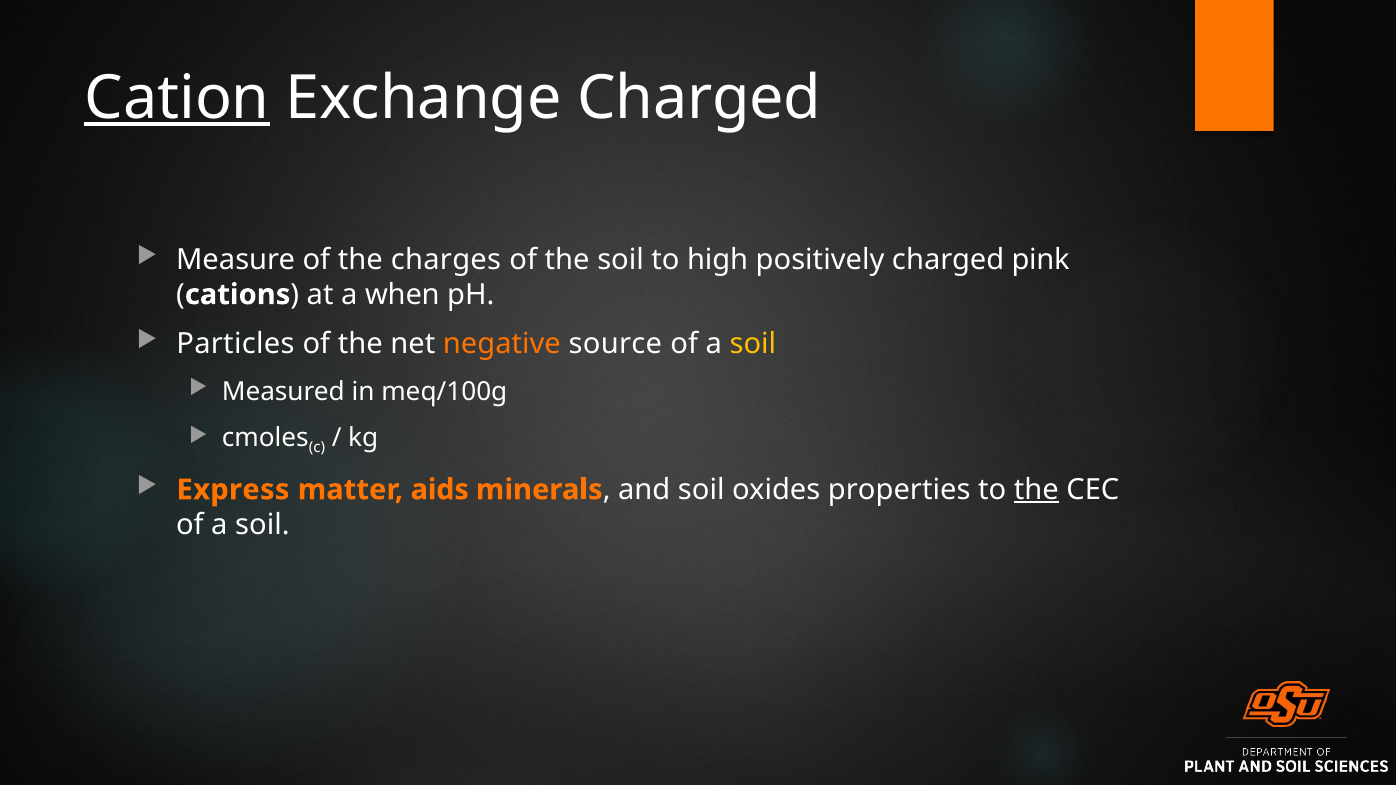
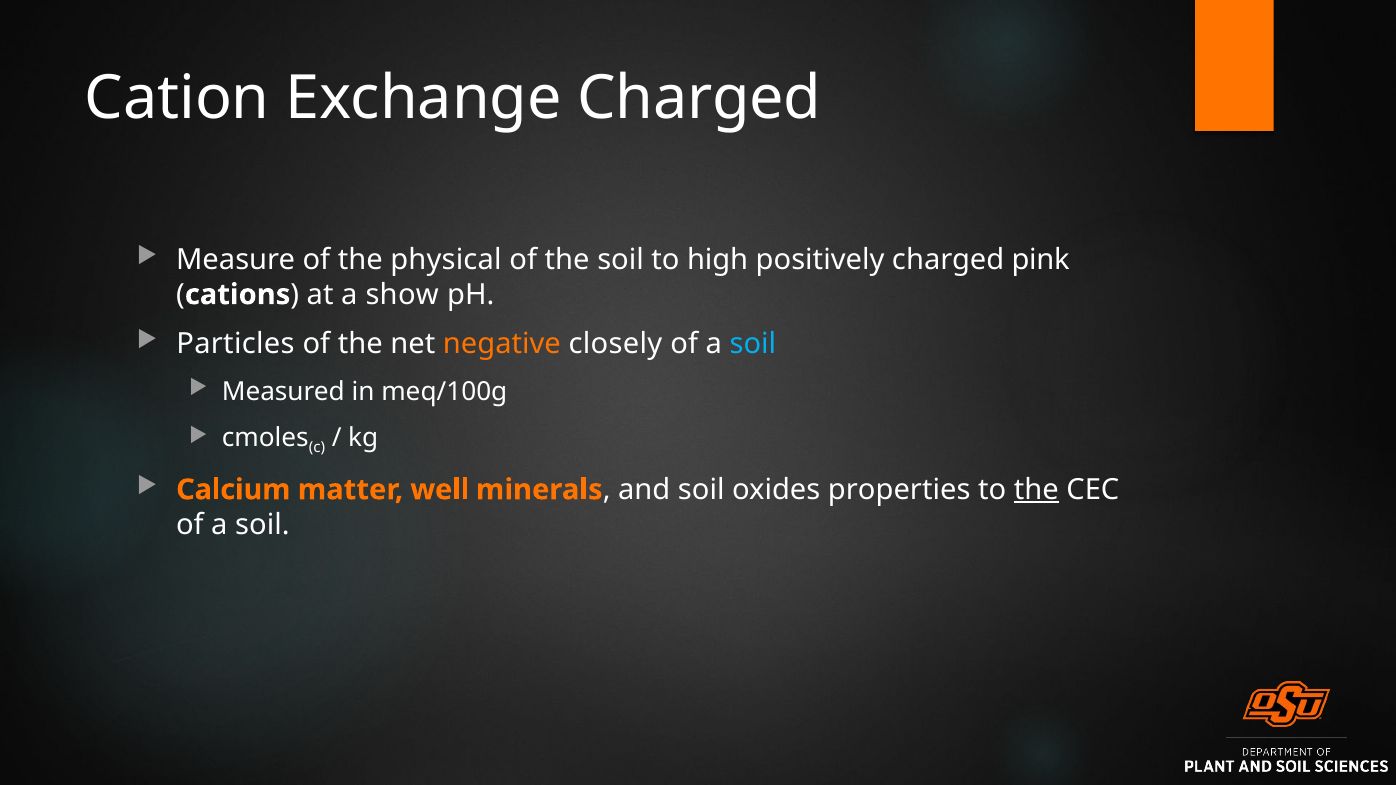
Cation underline: present -> none
charges: charges -> physical
when: when -> show
source: source -> closely
soil at (753, 344) colour: yellow -> light blue
Express: Express -> Calcium
aids: aids -> well
